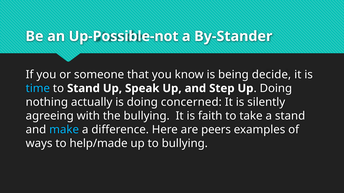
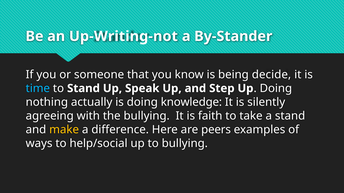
Up-Possible-not: Up-Possible-not -> Up-Writing-not
concerned: concerned -> knowledge
make colour: light blue -> yellow
help/made: help/made -> help/social
